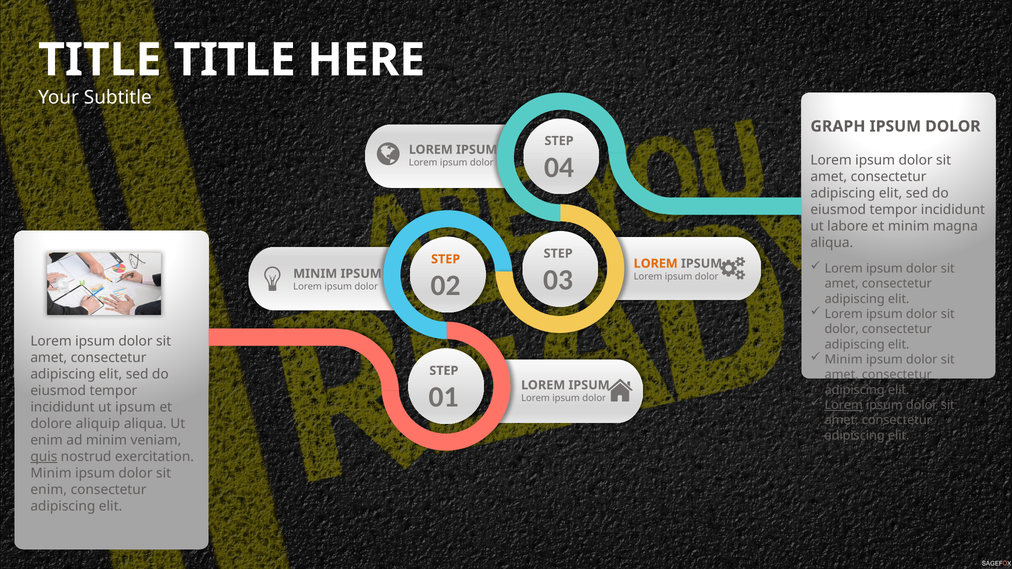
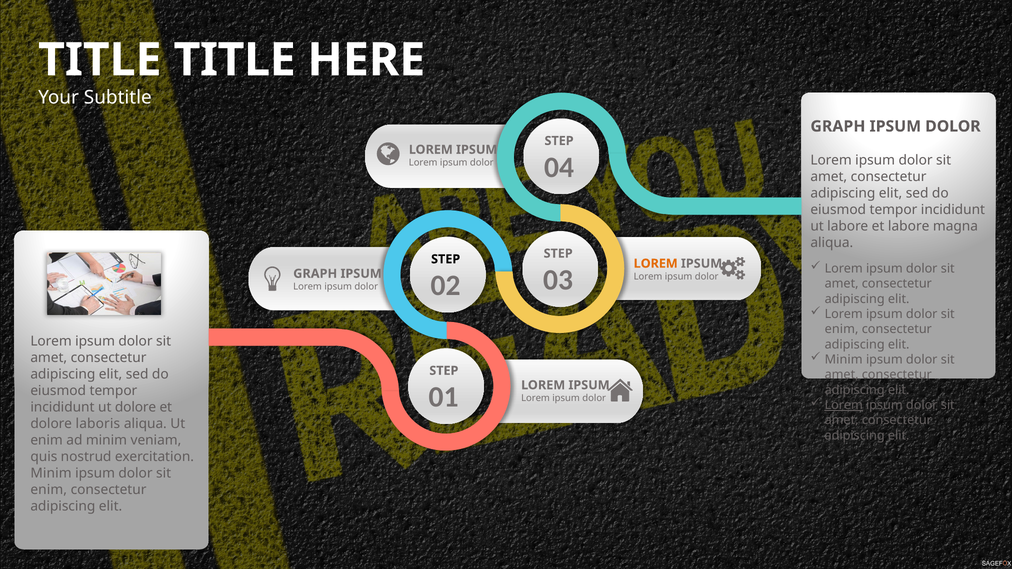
et minim: minim -> labore
STEP at (446, 259) colour: orange -> black
MINIM at (315, 274): MINIM -> GRAPH
dolor at (842, 329): dolor -> enim
ut ipsum: ipsum -> dolore
aliquip: aliquip -> laboris
quis underline: present -> none
